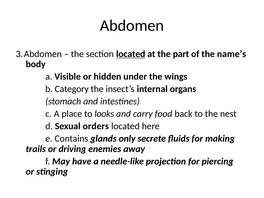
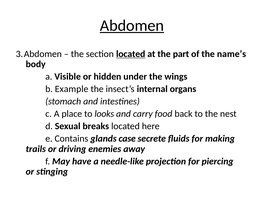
Abdomen underline: none -> present
Category: Category -> Example
orders: orders -> breaks
only: only -> case
